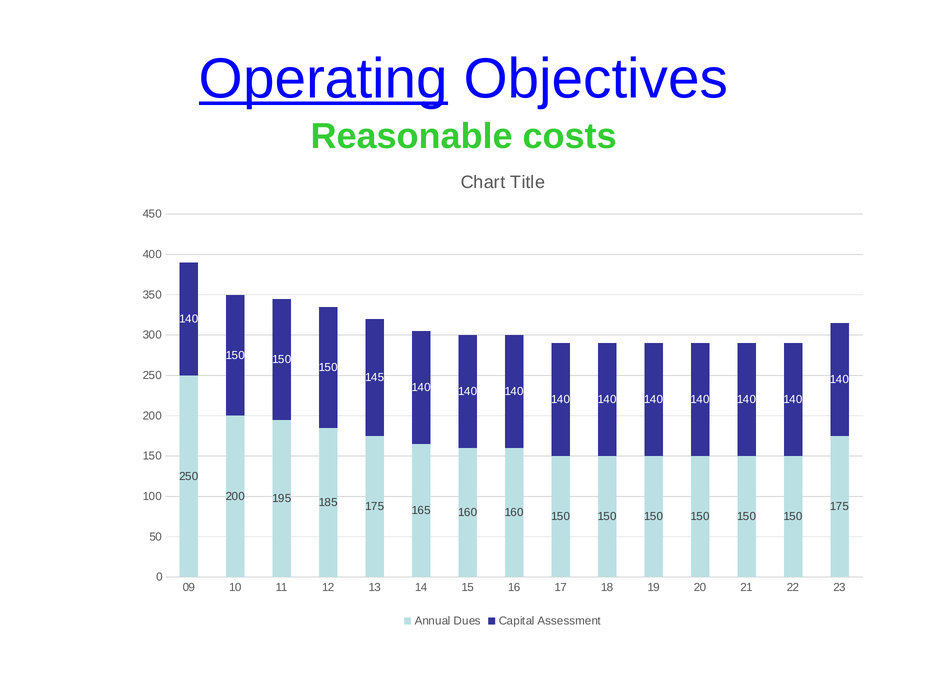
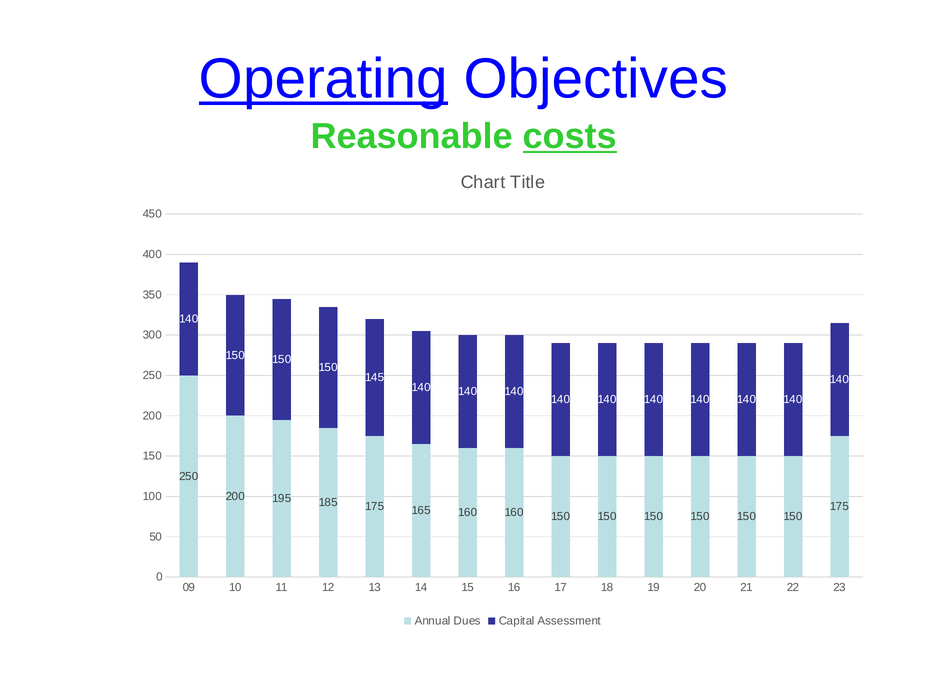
costs underline: none -> present
